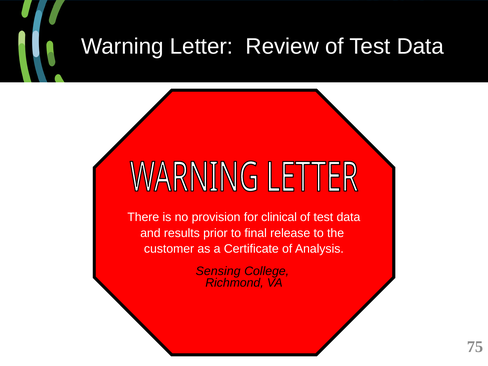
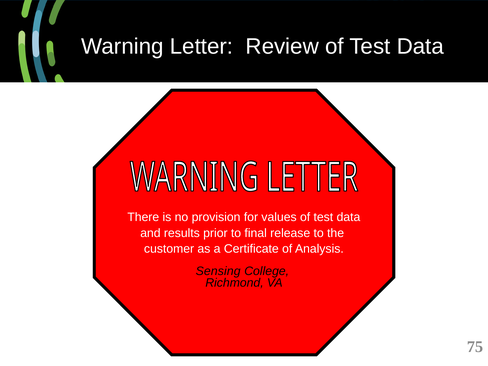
clinical: clinical -> values
